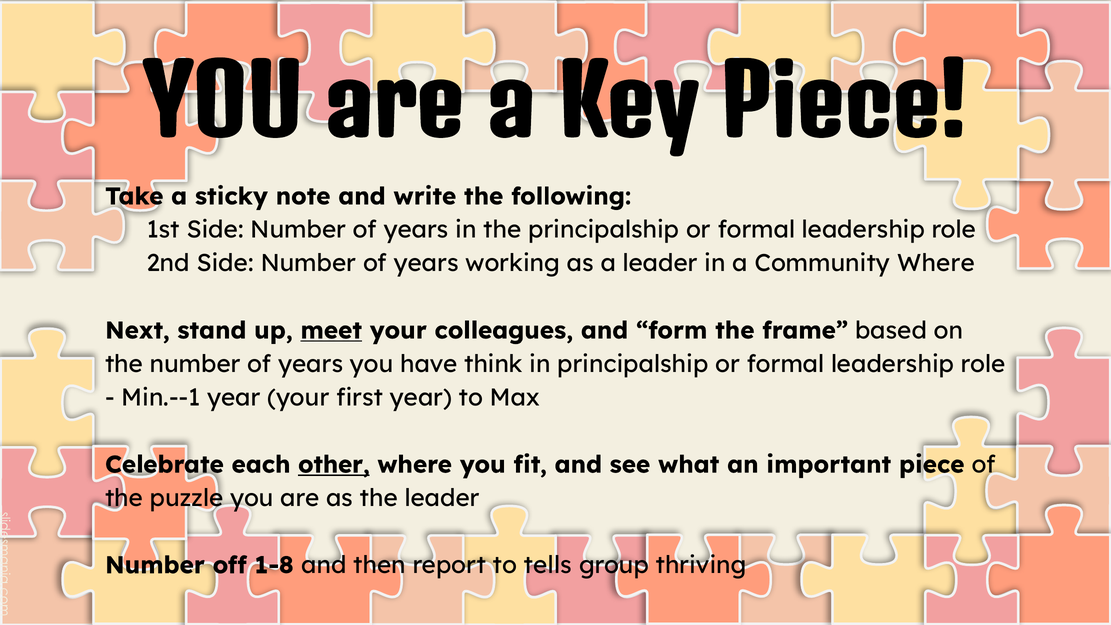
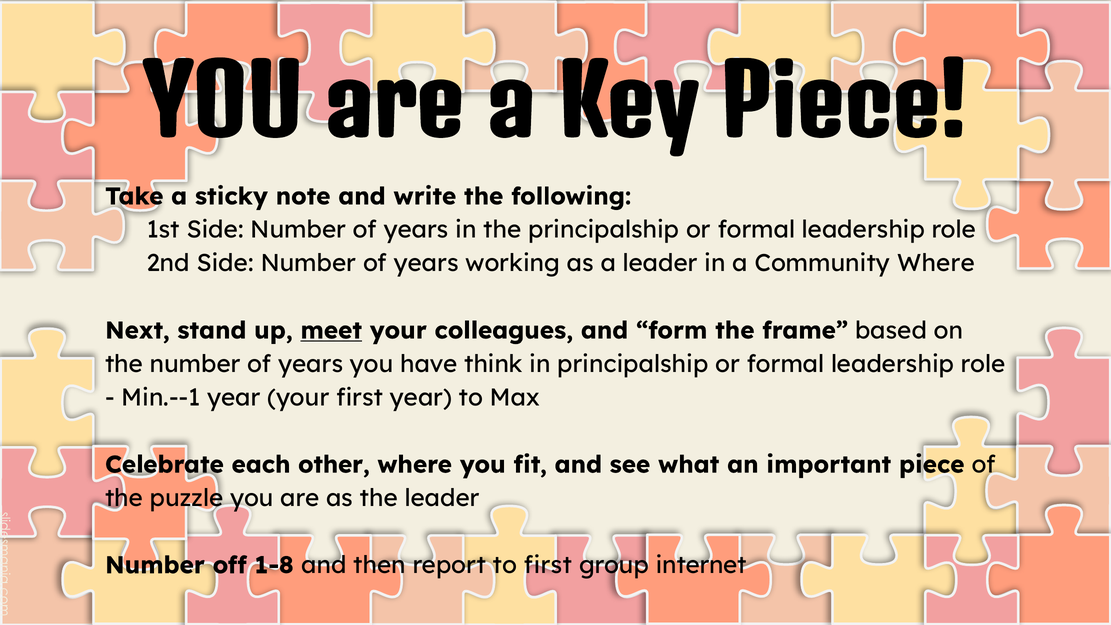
other underline: present -> none
to tells: tells -> first
thriving: thriving -> internet
